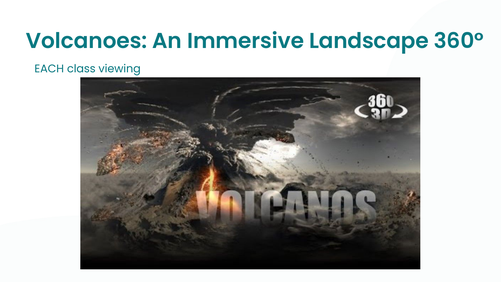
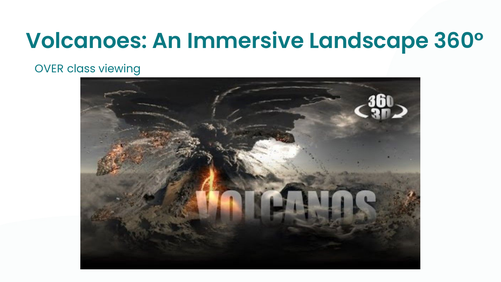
EACH: EACH -> OVER
